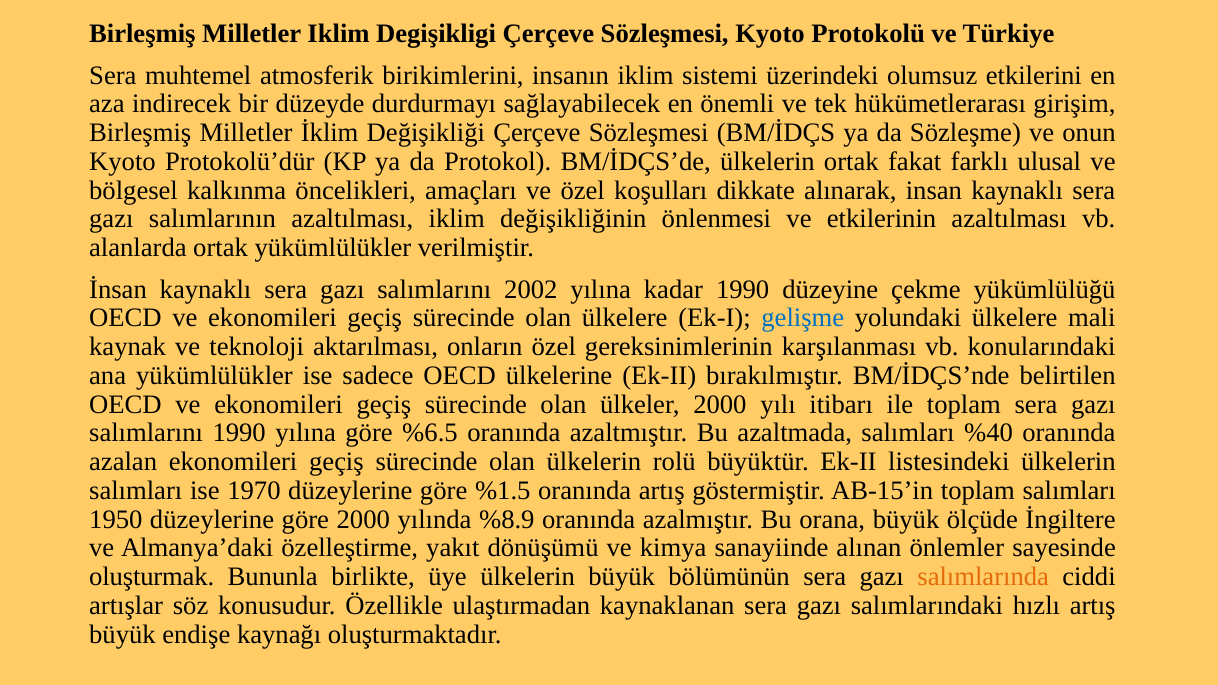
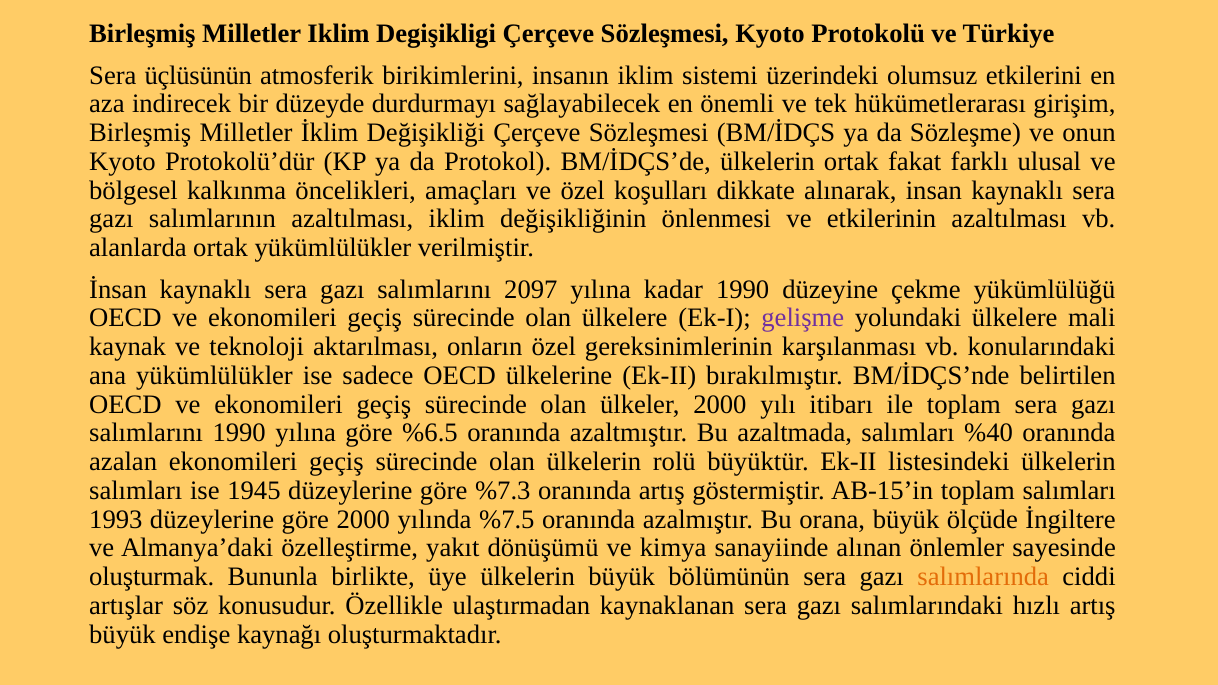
muhtemel: muhtemel -> üçlüsünün
2002: 2002 -> 2097
gelişme colour: blue -> purple
1970: 1970 -> 1945
%1.5: %1.5 -> %7.3
1950: 1950 -> 1993
%8.9: %8.9 -> %7.5
